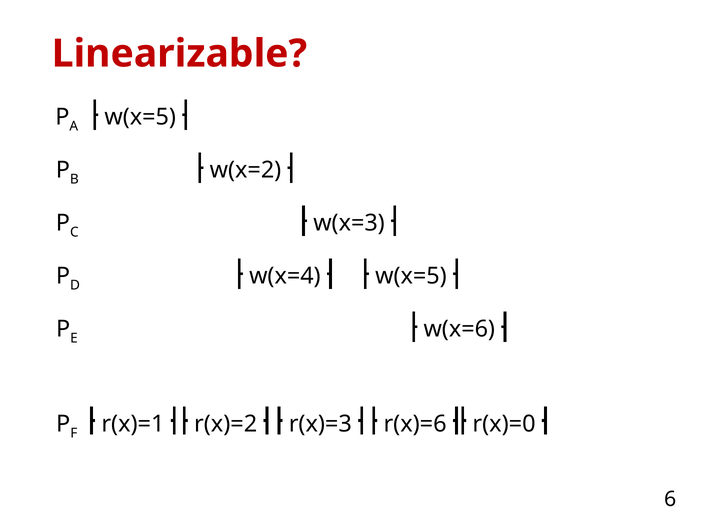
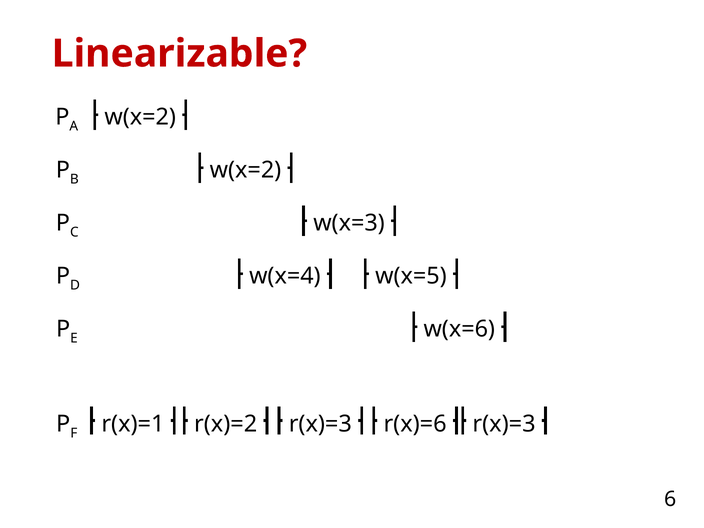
w(x=5 at (140, 117): w(x=5 -> w(x=2
r(x)=6 r(x)=0: r(x)=0 -> r(x)=3
